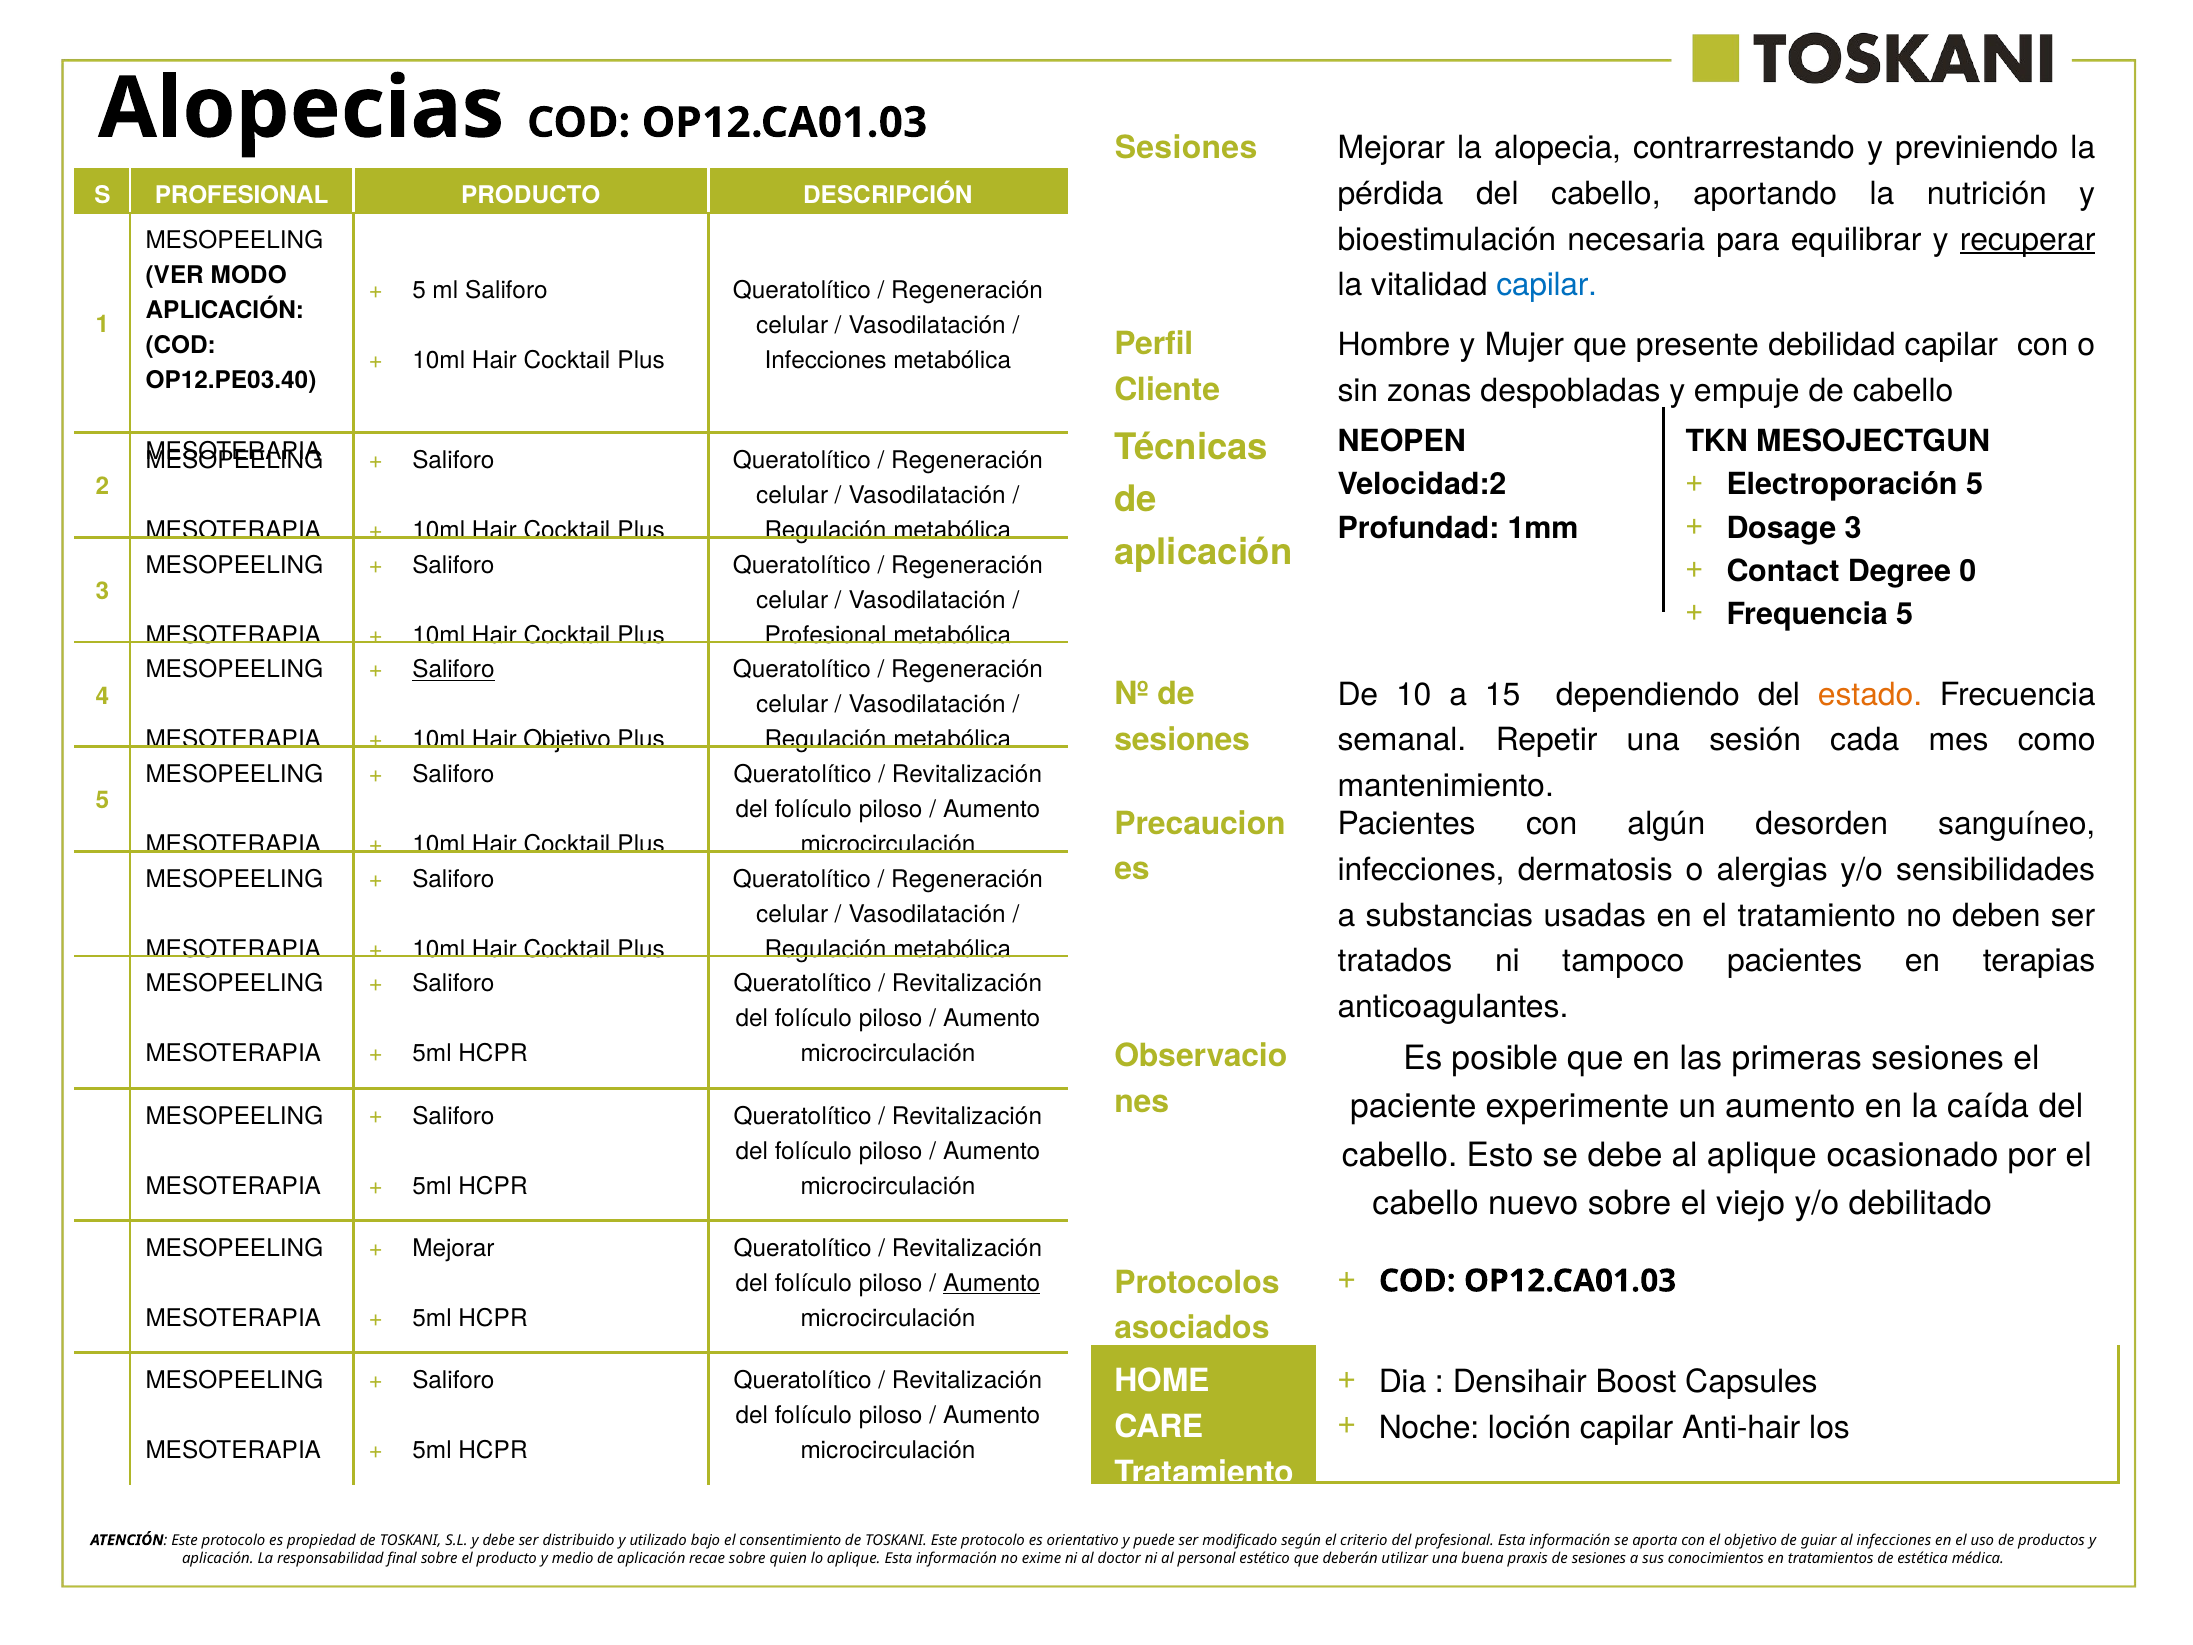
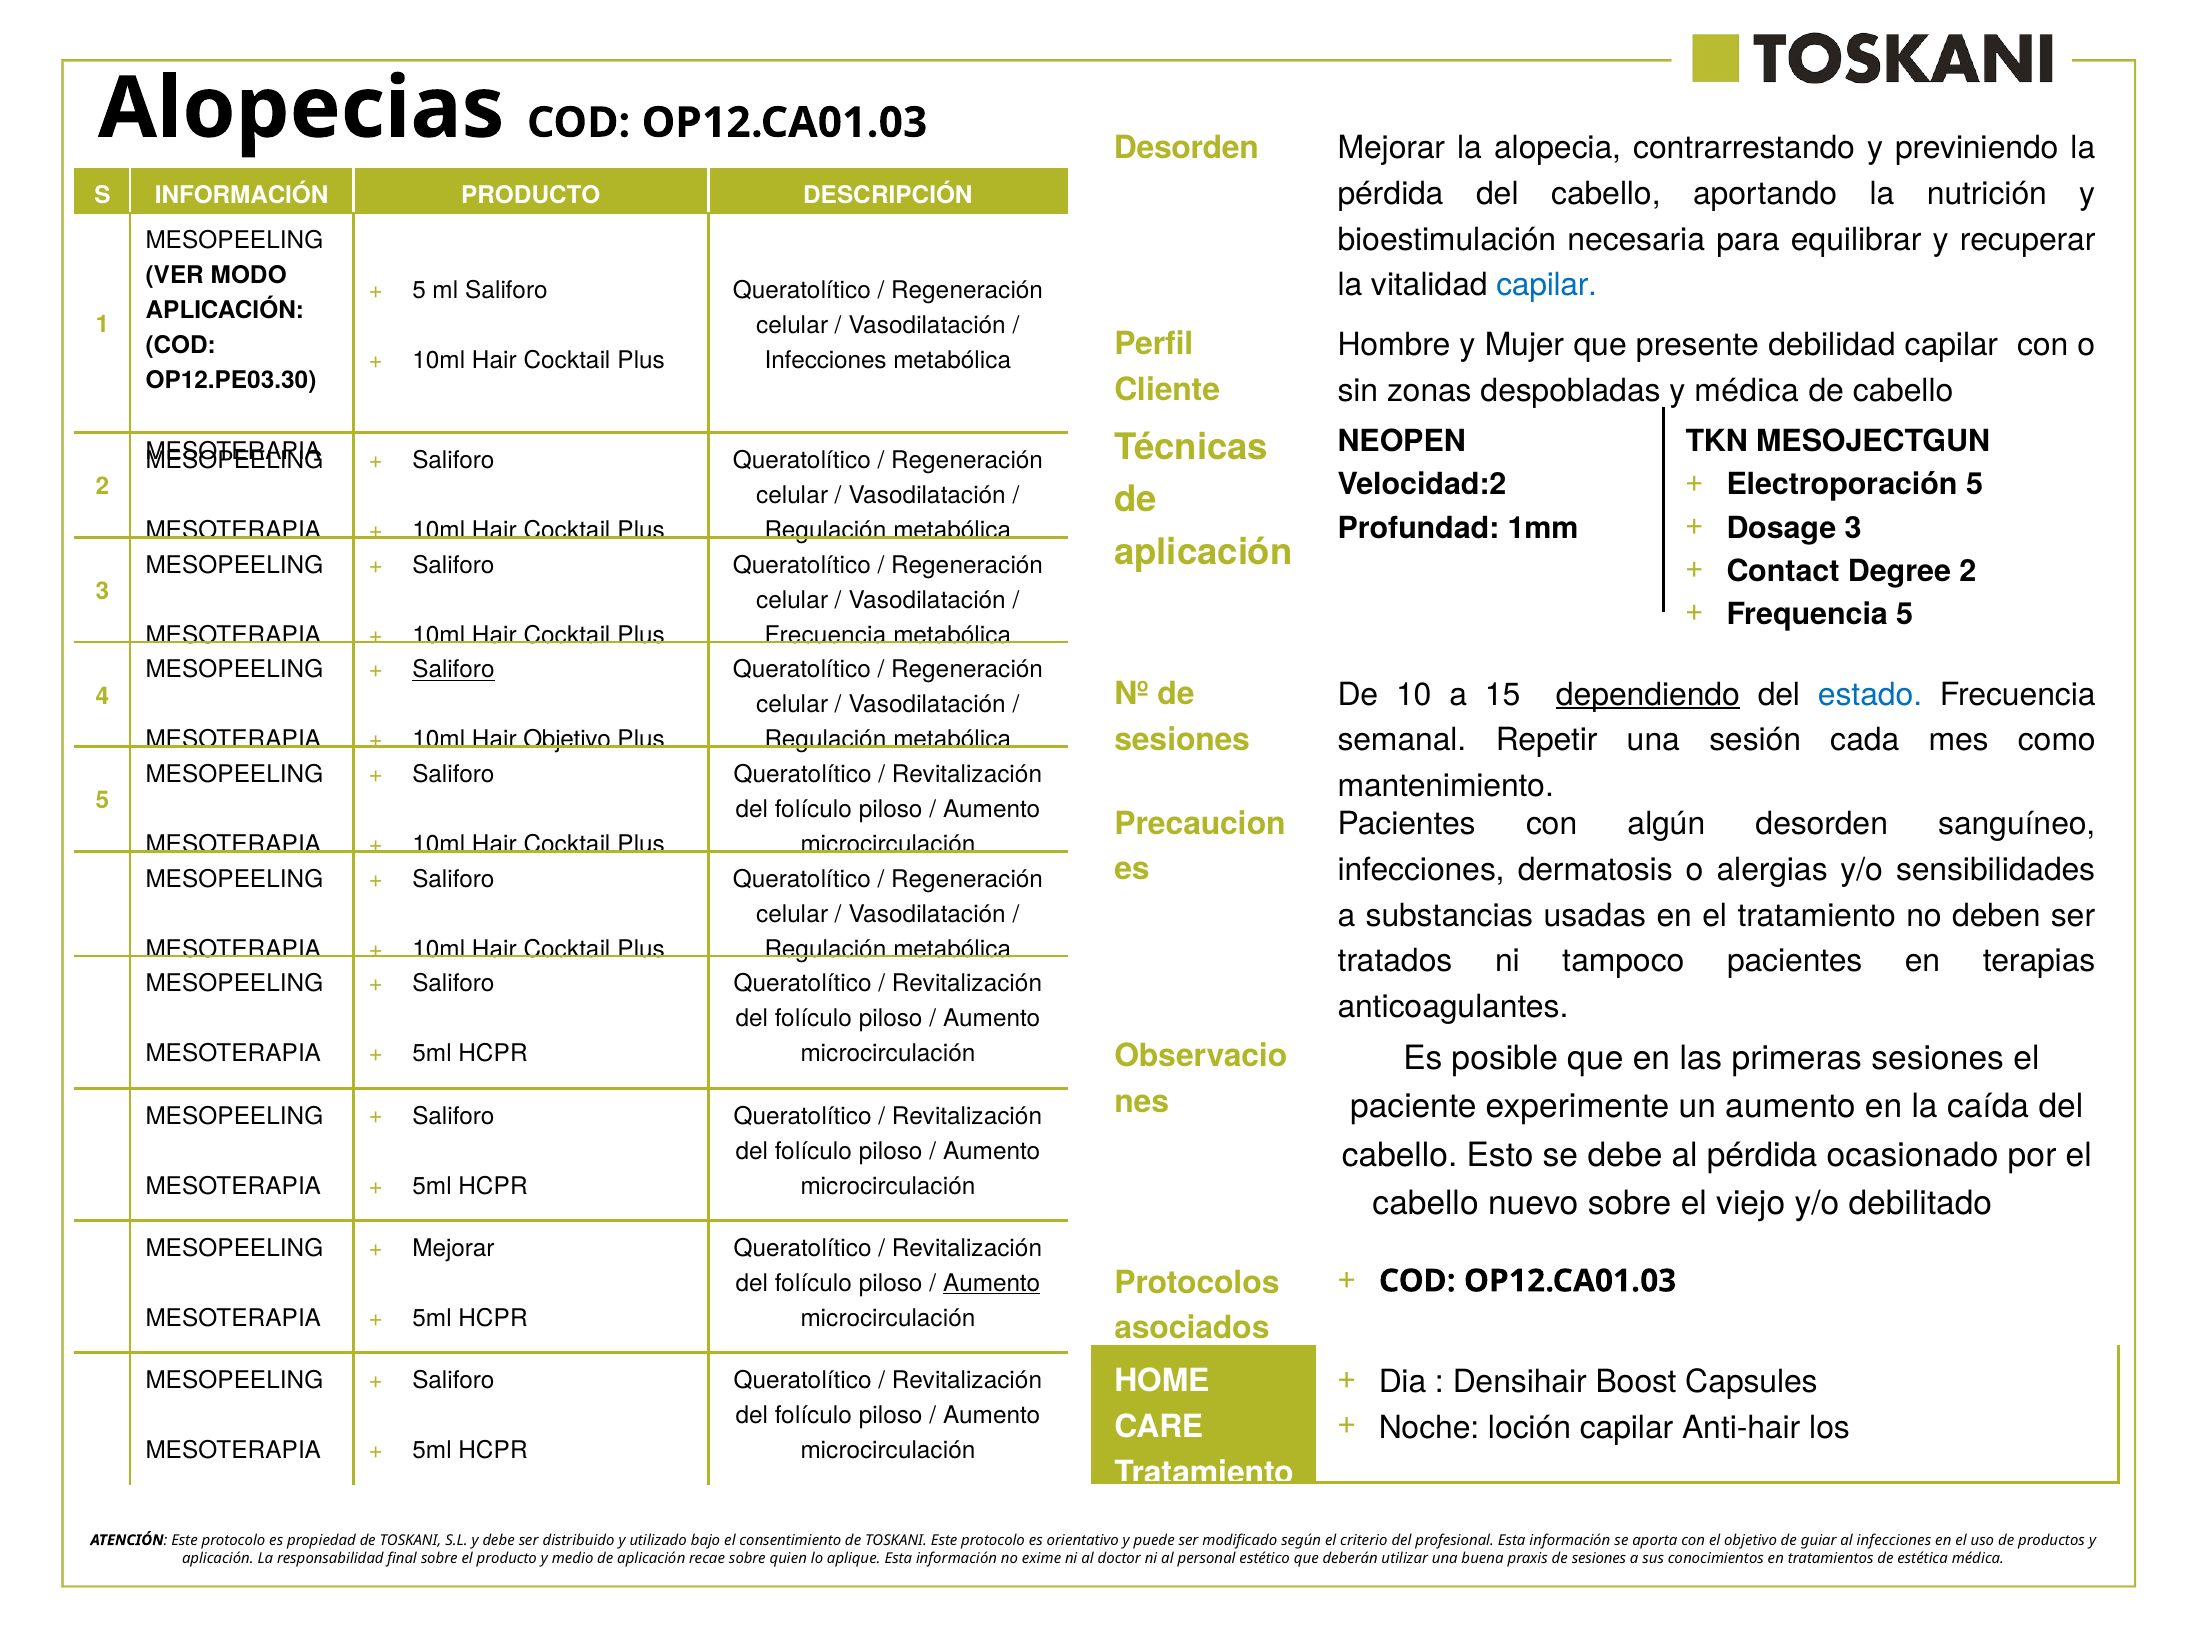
Sesiones at (1186, 148): Sesiones -> Desorden
S PROFESIONAL: PROFESIONAL -> INFORMACIÓN
recuperar underline: present -> none
OP12.PE03.40: OP12.PE03.40 -> OP12.PE03.30
y empuje: empuje -> médica
Degree 0: 0 -> 2
Profesional at (826, 635): Profesional -> Frecuencia
dependiendo underline: none -> present
estado colour: orange -> blue
al aplique: aplique -> pérdida
